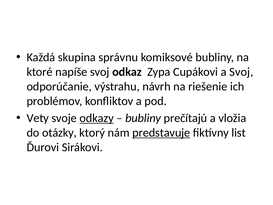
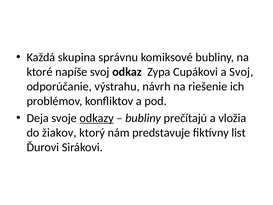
Vety: Vety -> Deja
otázky: otázky -> žiakov
predstavuje underline: present -> none
